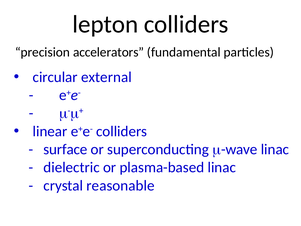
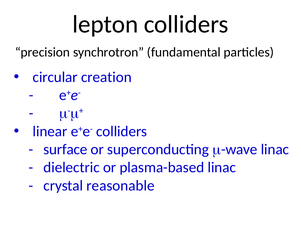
accelerators: accelerators -> synchrotron
external: external -> creation
